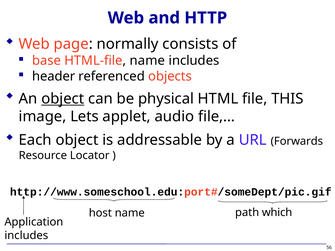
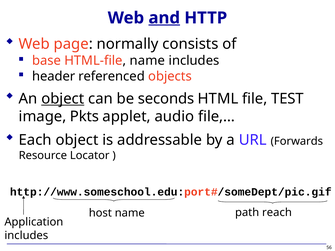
and underline: none -> present
physical: physical -> seconds
THIS: THIS -> TEST
Lets: Lets -> Pkts
which: which -> reach
